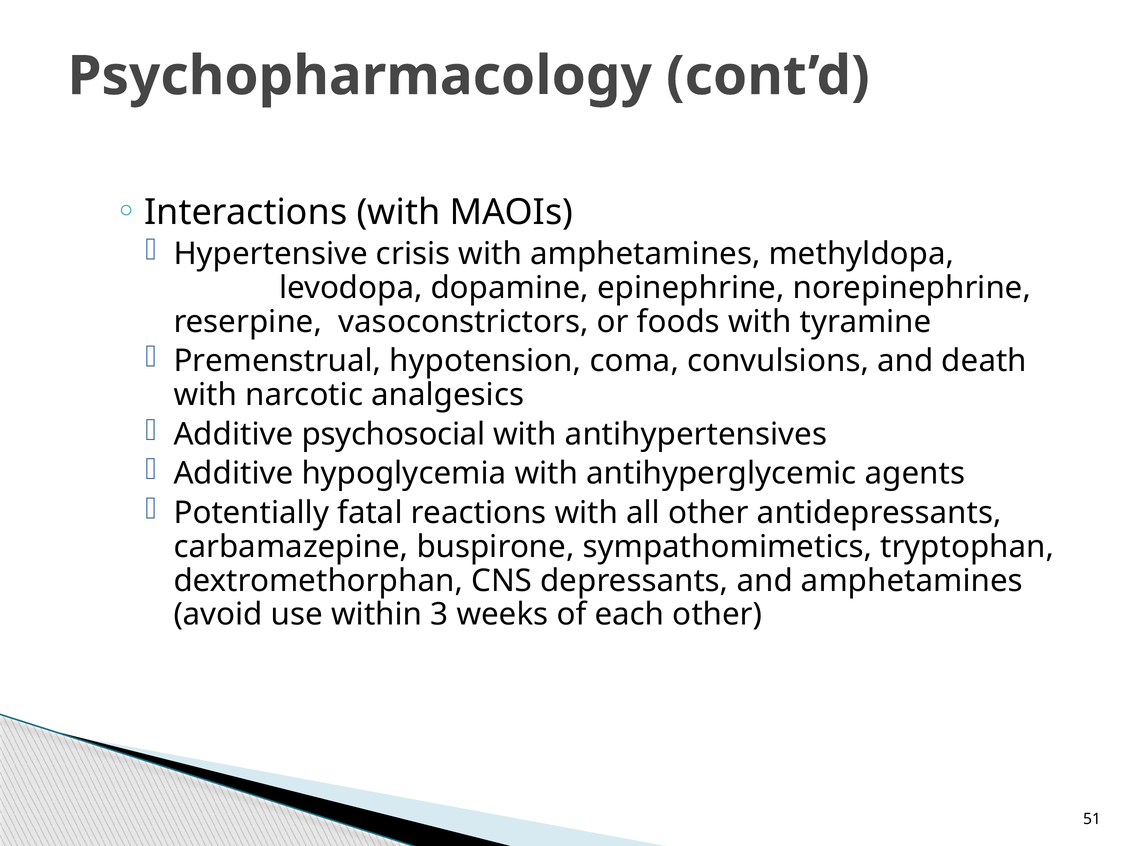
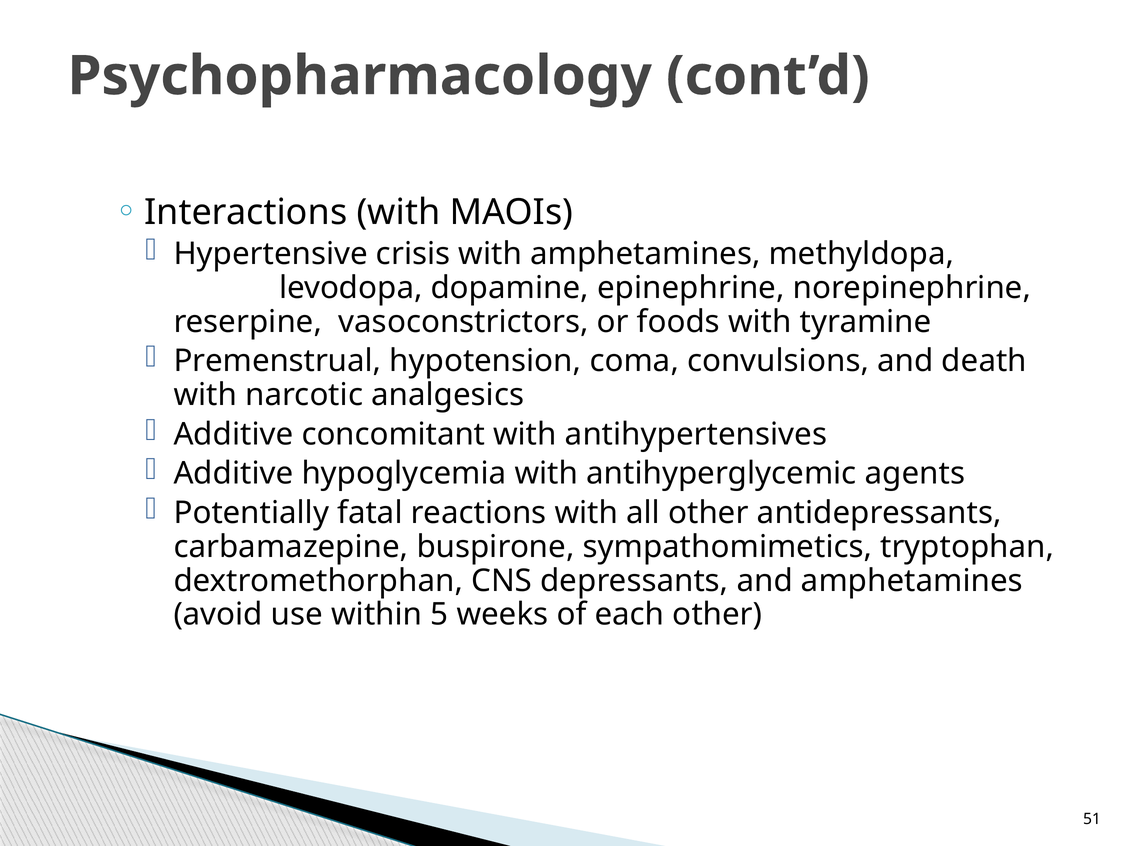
psychosocial: psychosocial -> concomitant
3: 3 -> 5
